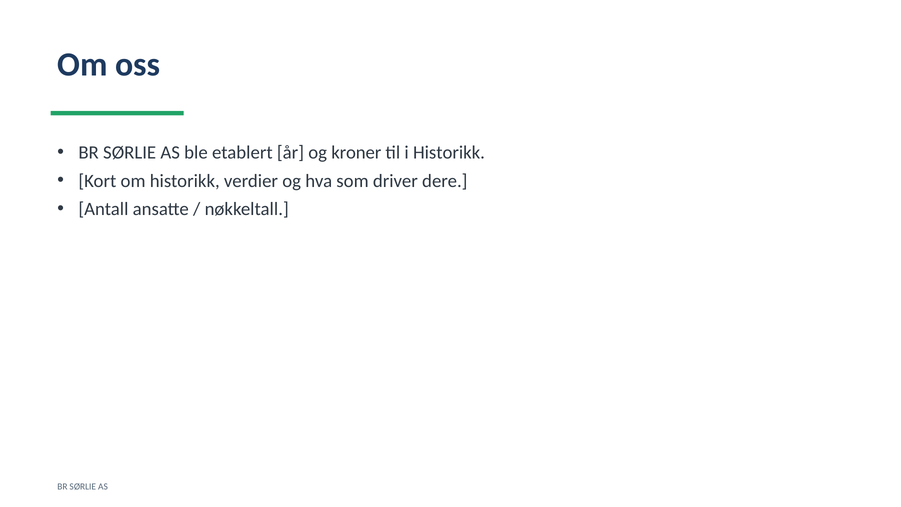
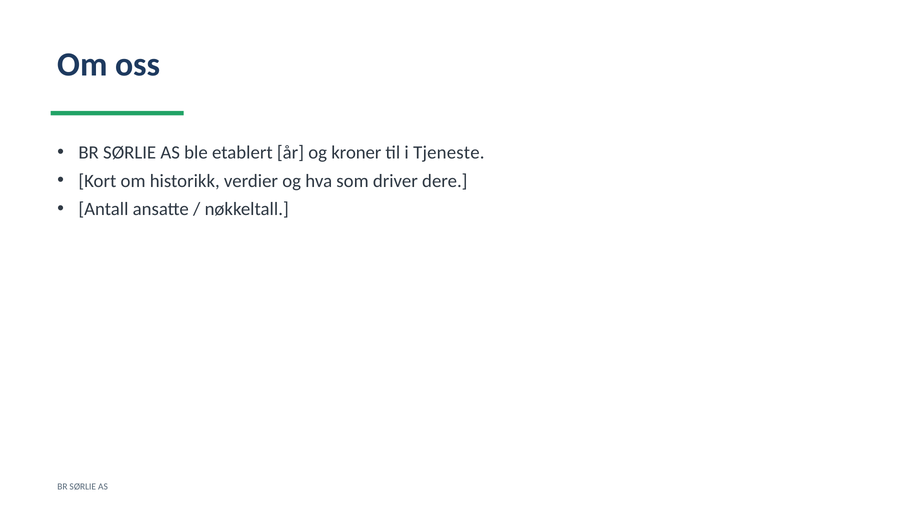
i Historikk: Historikk -> Tjeneste
